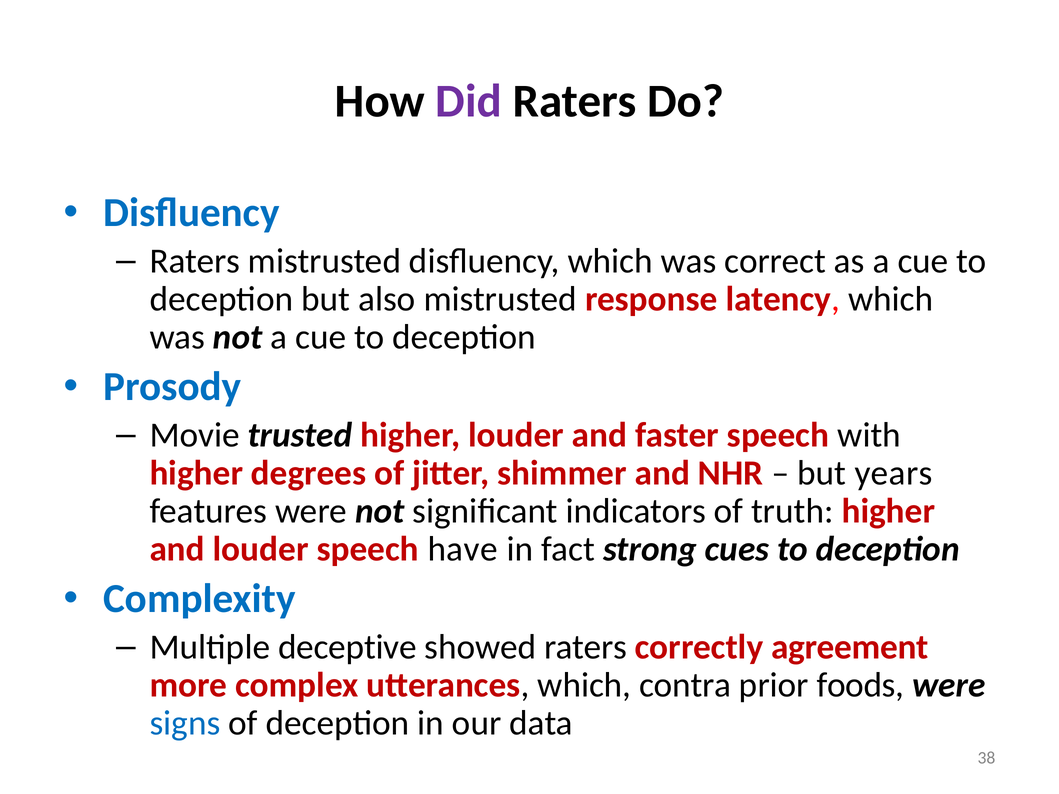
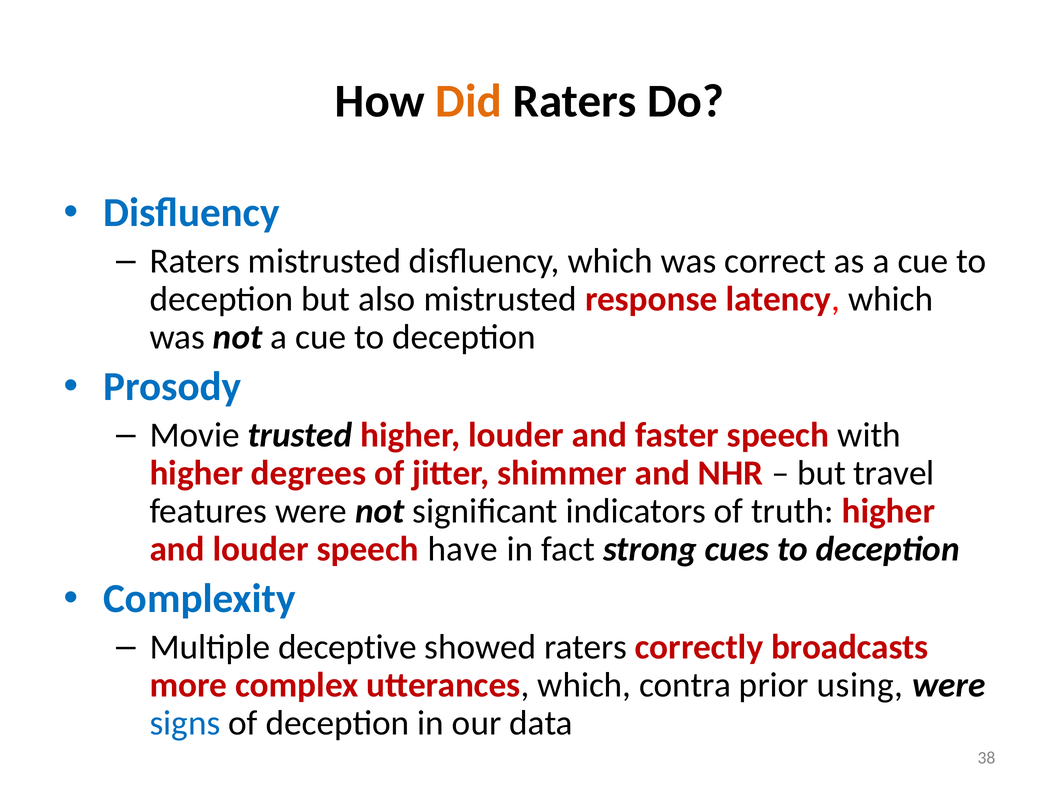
Did colour: purple -> orange
years: years -> travel
agreement: agreement -> broadcasts
foods: foods -> using
